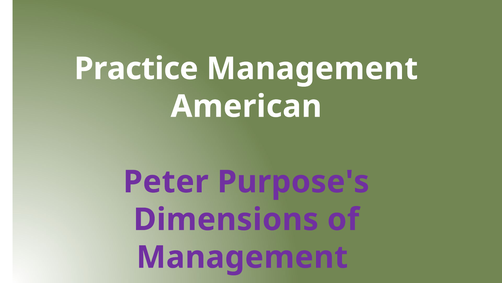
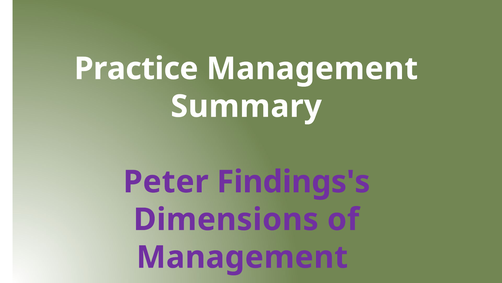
American: American -> Summary
Purpose's: Purpose's -> Findings's
